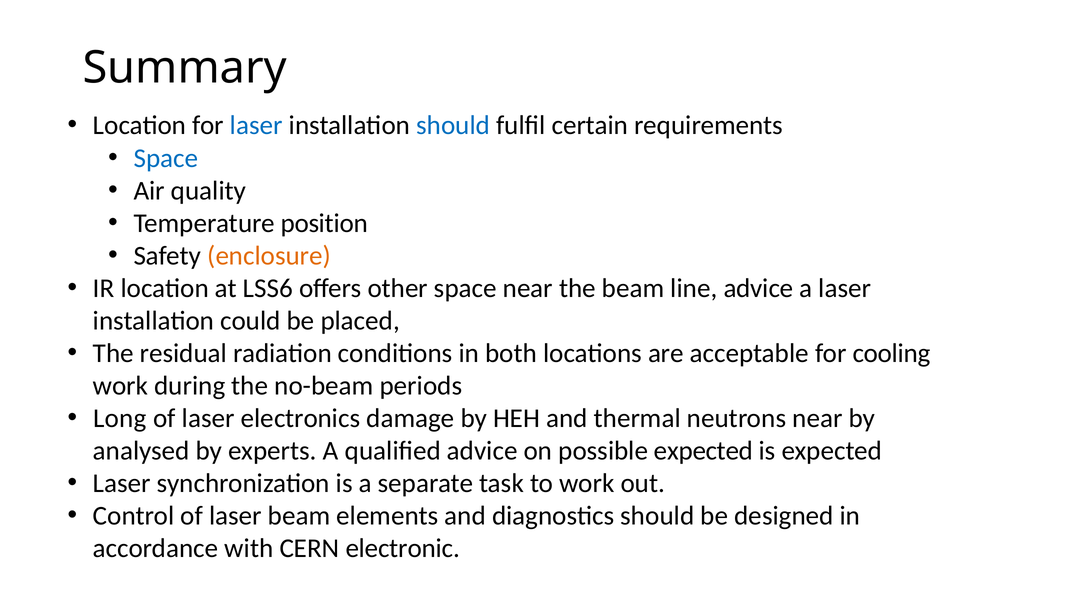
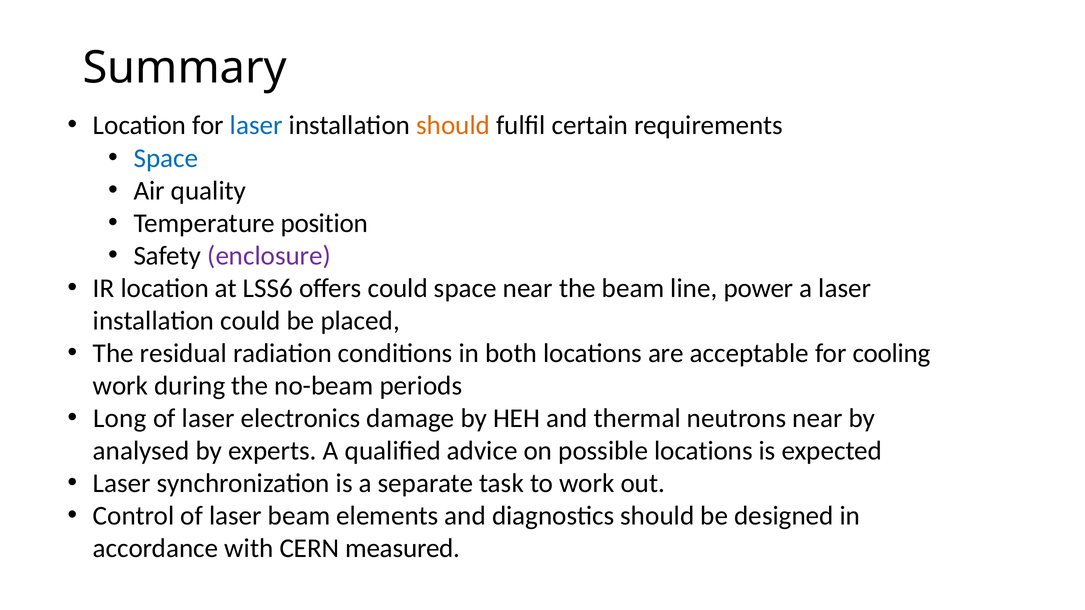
should at (453, 126) colour: blue -> orange
enclosure colour: orange -> purple
offers other: other -> could
line advice: advice -> power
possible expected: expected -> locations
electronic: electronic -> measured
